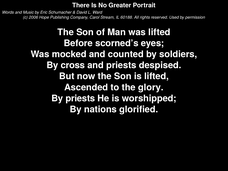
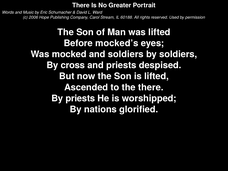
scorned’s: scorned’s -> mocked’s
and counted: counted -> soldiers
the glory: glory -> there
